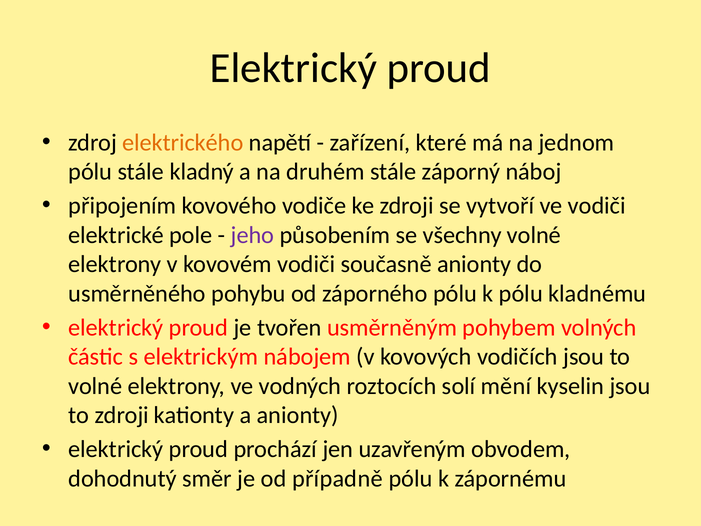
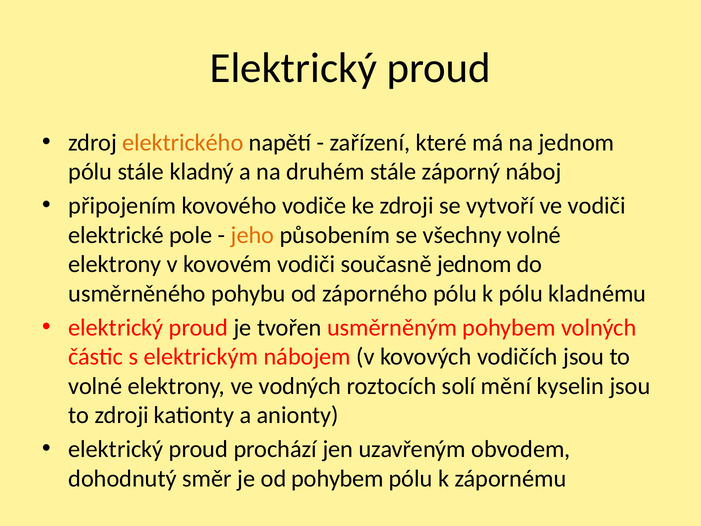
jeho colour: purple -> orange
současně anionty: anionty -> jednom
od případně: případně -> pohybem
